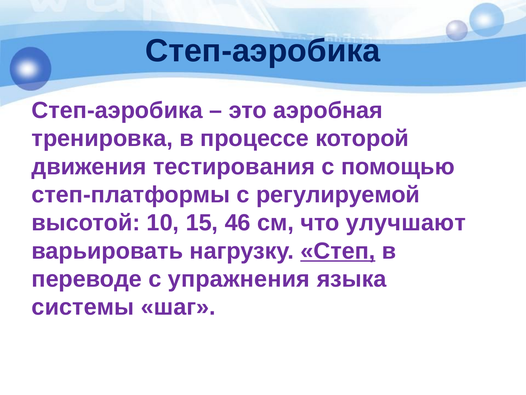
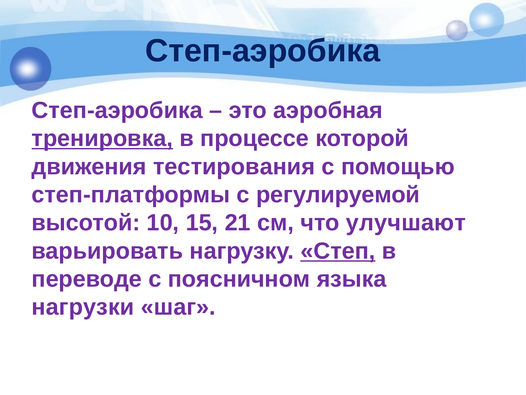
тренировка underline: none -> present
46: 46 -> 21
упражнения: упражнения -> поясничном
системы: системы -> нагрузки
